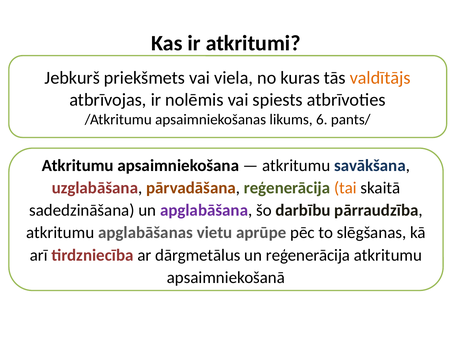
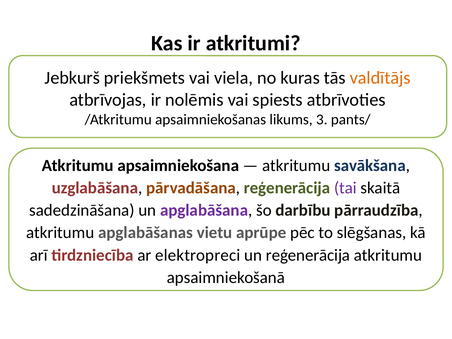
6: 6 -> 3
tai colour: orange -> purple
dārgmetālus: dārgmetālus -> elektropreci
